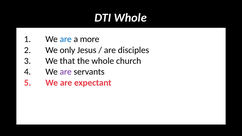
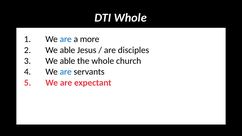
only at (67, 50): only -> able
that at (67, 61): that -> able
are at (66, 72) colour: purple -> blue
